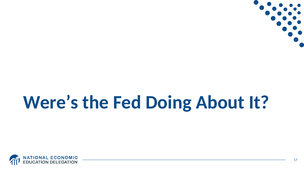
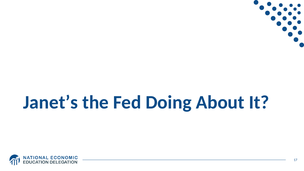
Were’s: Were’s -> Janet’s
